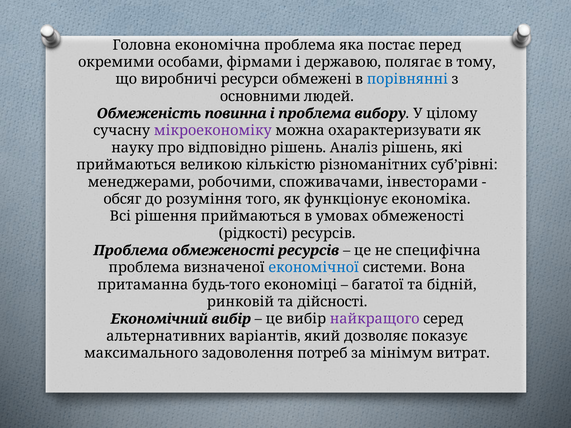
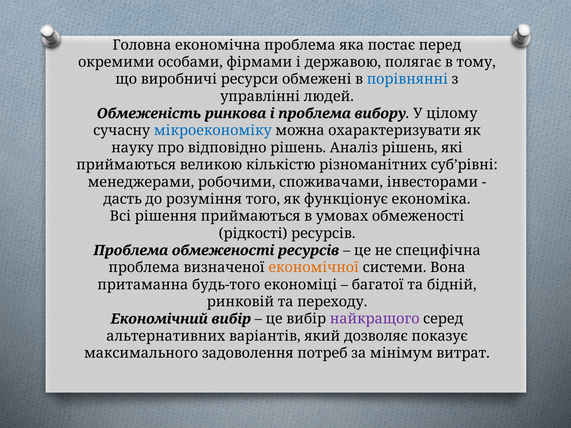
основними: основними -> управлінні
повинна: повинна -> ринкова
мікроекономіку colour: purple -> blue
обсяг: обсяг -> дасть
економічної colour: blue -> orange
дійсності: дійсності -> переходу
